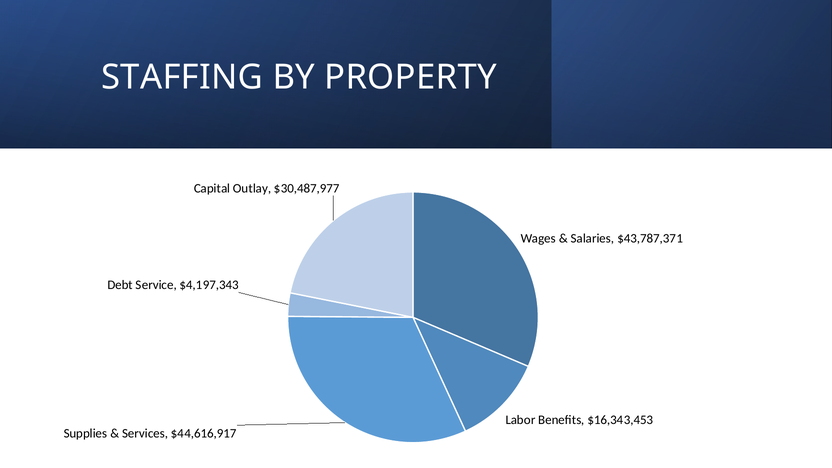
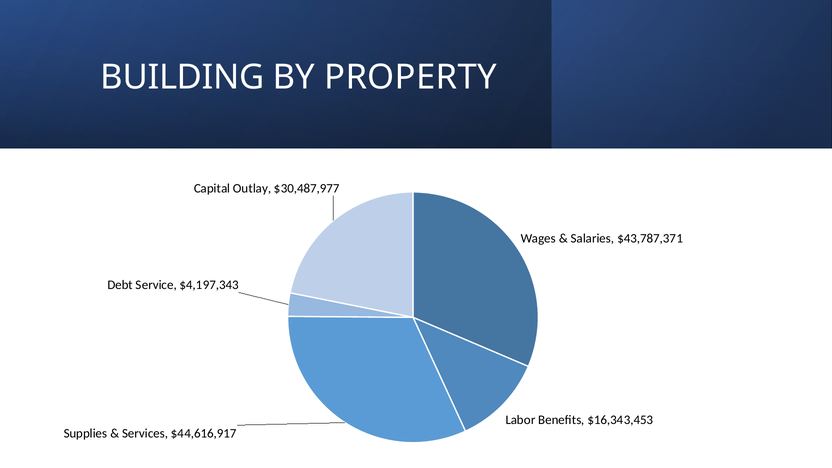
STAFFING: STAFFING -> BUILDING
